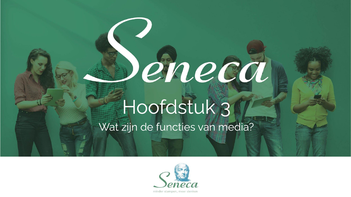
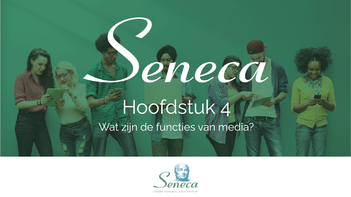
3: 3 -> 4
